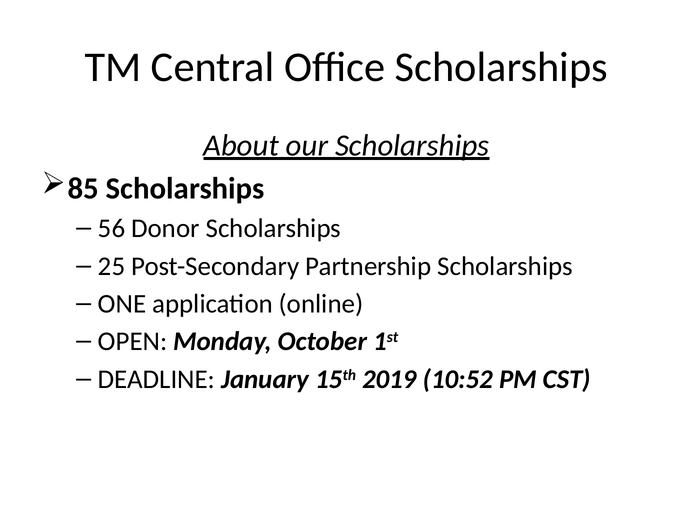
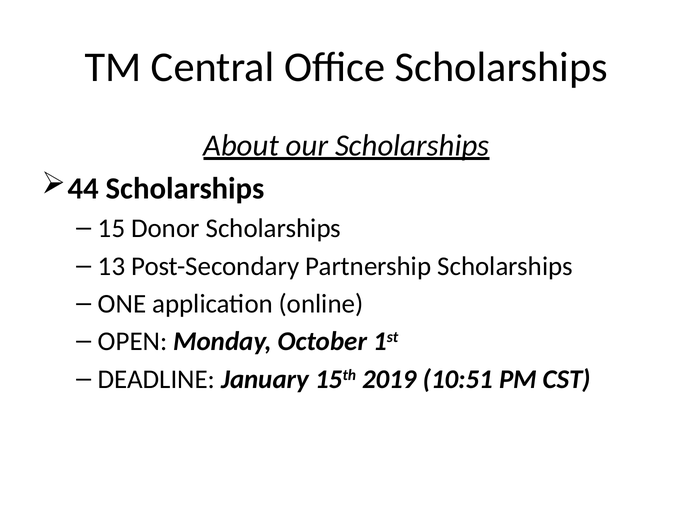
85: 85 -> 44
56: 56 -> 15
25: 25 -> 13
10:52: 10:52 -> 10:51
